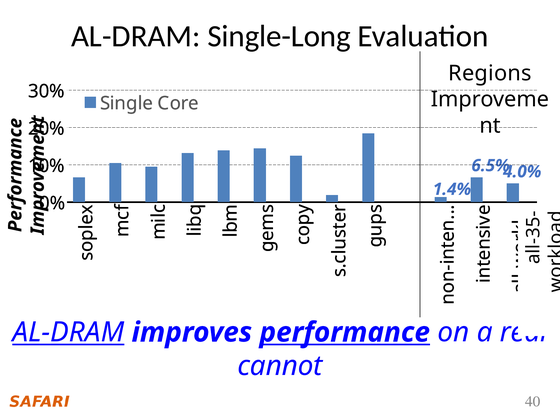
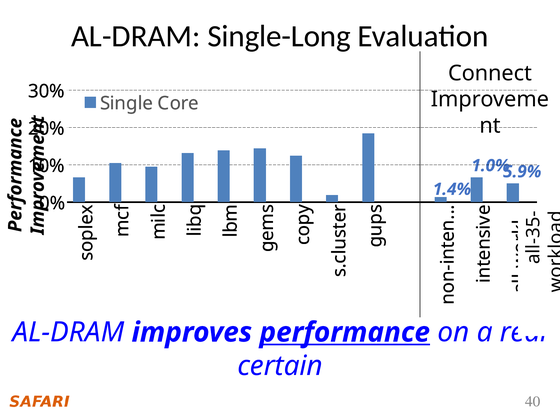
Regions: Regions -> Connect
6.5%: 6.5% -> 1.0%
4.0%: 4.0% -> 5.9%
AL-DRAM at (68, 332) underline: present -> none
cannot: cannot -> certain
